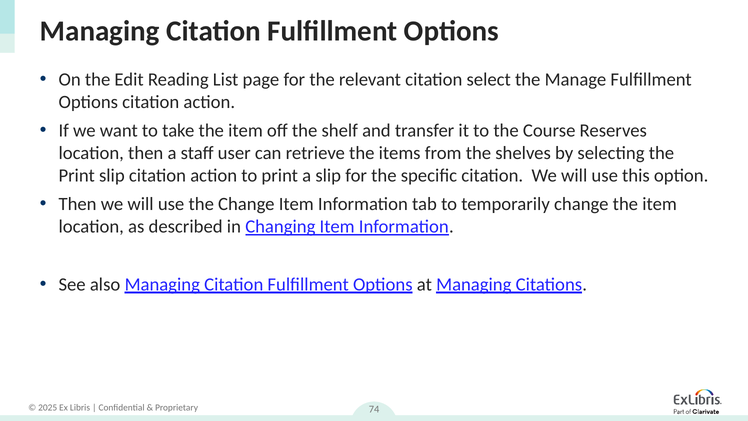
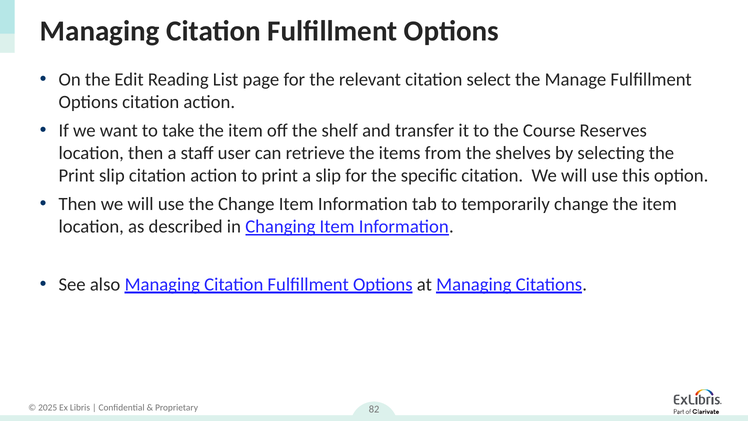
74: 74 -> 82
